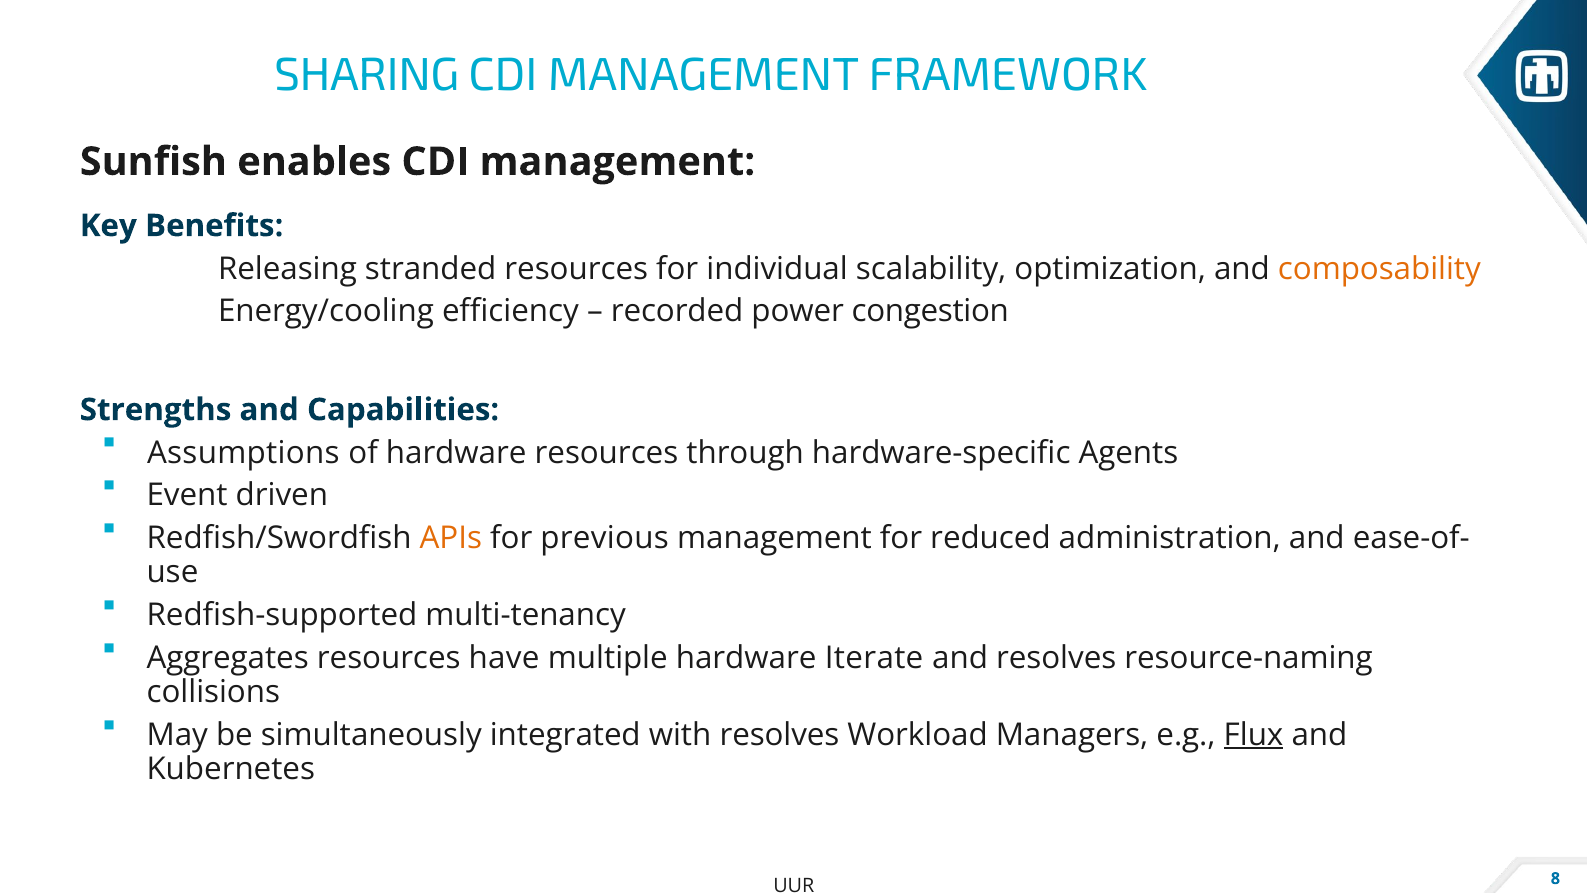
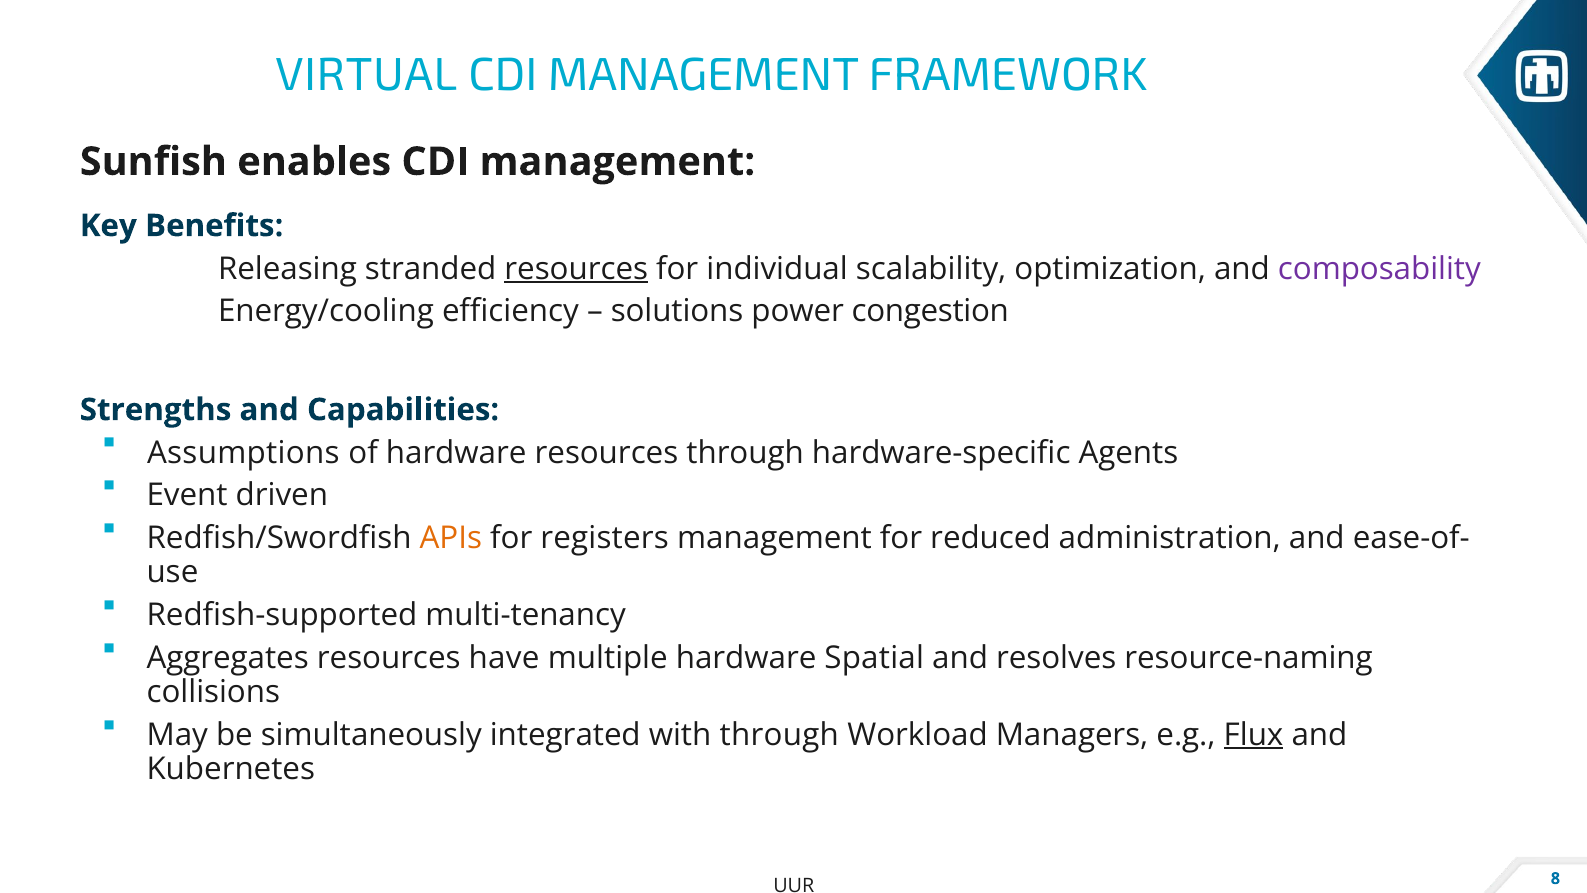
SHARING: SHARING -> VIRTUAL
resources at (576, 269) underline: none -> present
composability colour: orange -> purple
recorded: recorded -> solutions
previous: previous -> registers
Iterate: Iterate -> Spatial
with resolves: resolves -> through
